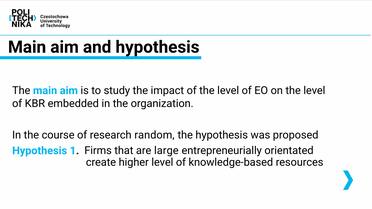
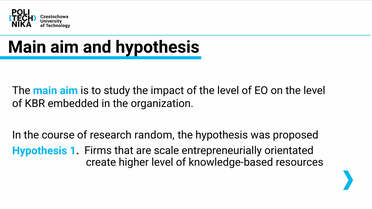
large: large -> scale
